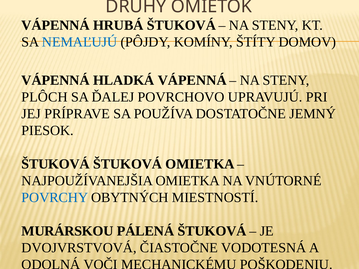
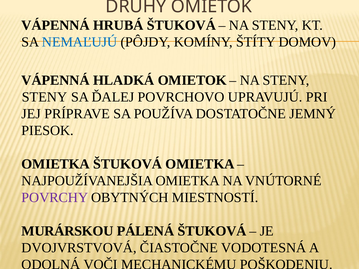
HLADKÁ VÁPENNÁ: VÁPENNÁ -> OMIETOK
PLÔCH at (45, 97): PLÔCH -> STENY
ŠTUKOVÁ at (56, 164): ŠTUKOVÁ -> OMIETKA
POVRCHY colour: blue -> purple
